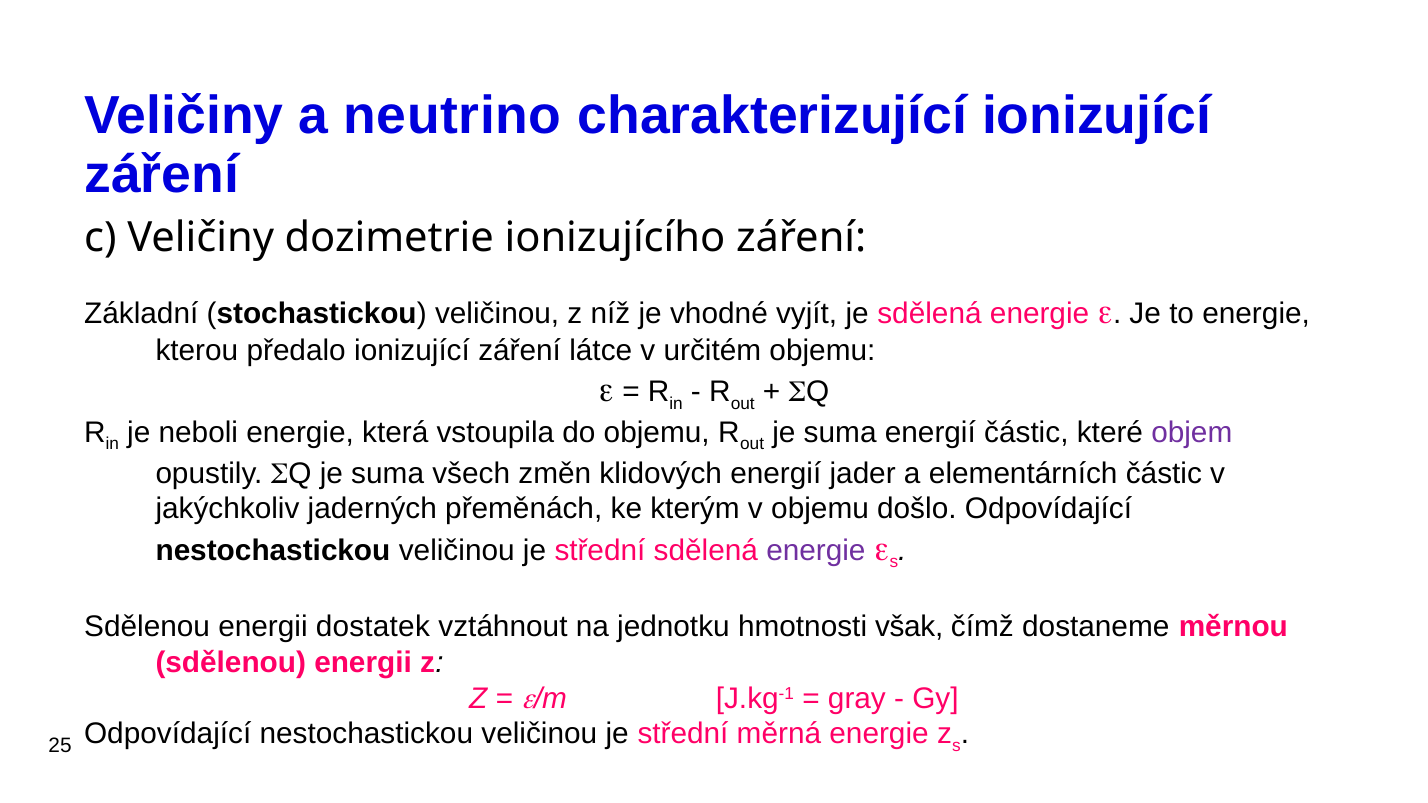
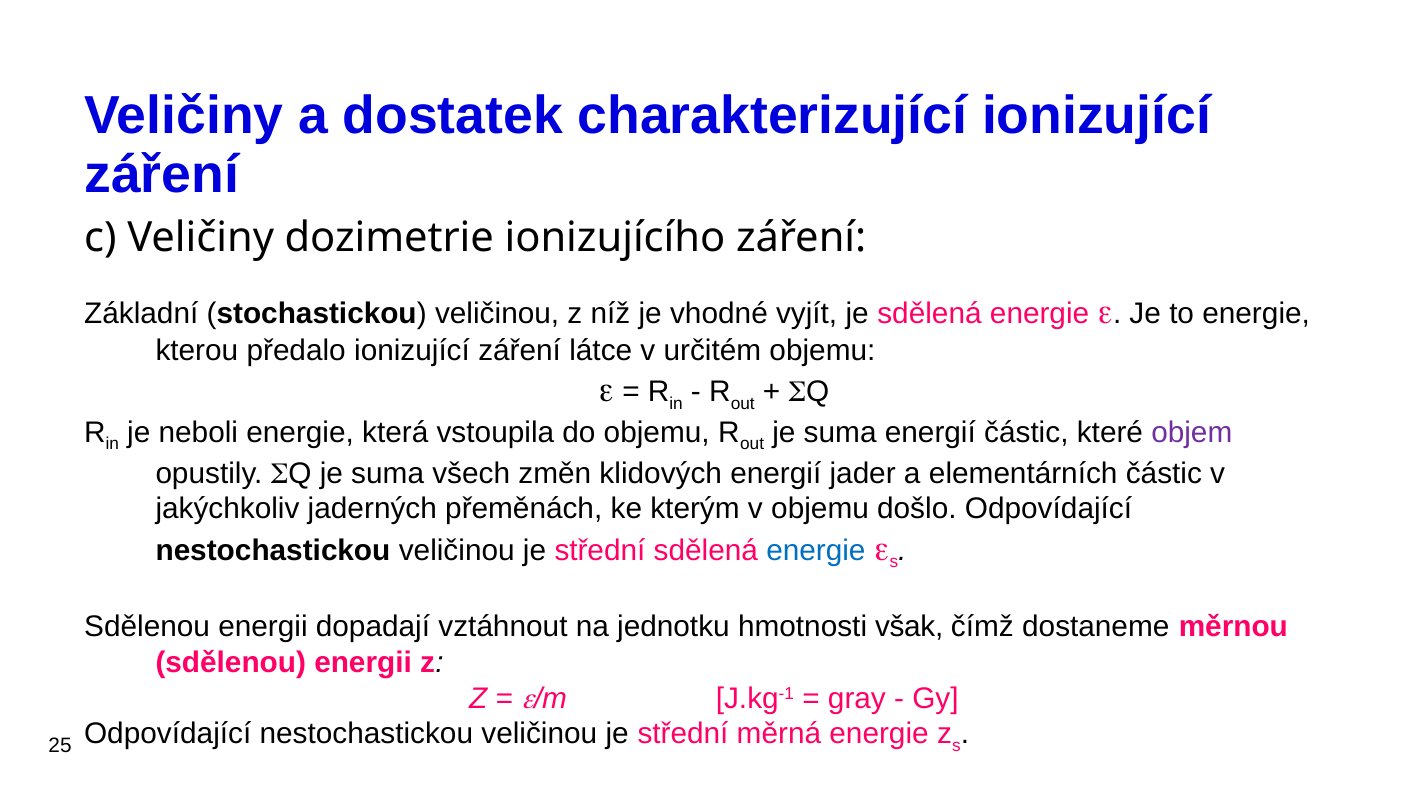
neutrino: neutrino -> dostatek
energie at (816, 551) colour: purple -> blue
dostatek: dostatek -> dopadají
